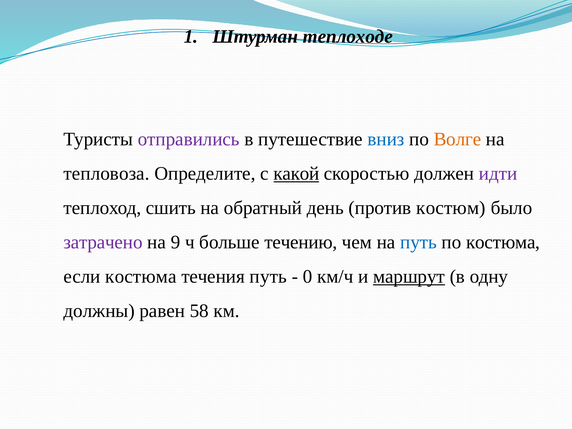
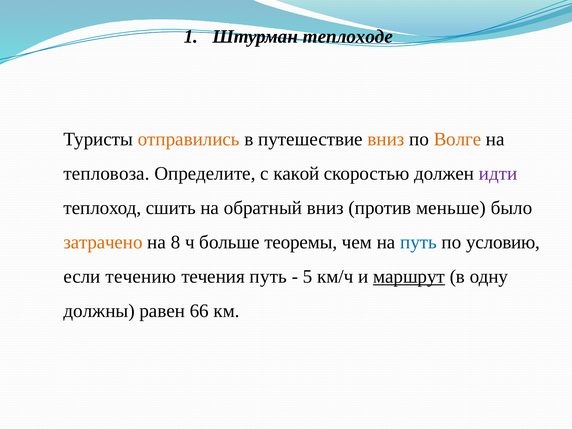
отправились colour: purple -> orange
вниз at (386, 139) colour: blue -> orange
какой underline: present -> none
обратный день: день -> вниз
костюм: костюм -> меньше
затрачено colour: purple -> orange
9: 9 -> 8
течению: течению -> теоремы
по костюма: костюма -> условию
если костюма: костюма -> течению
0: 0 -> 5
58: 58 -> 66
